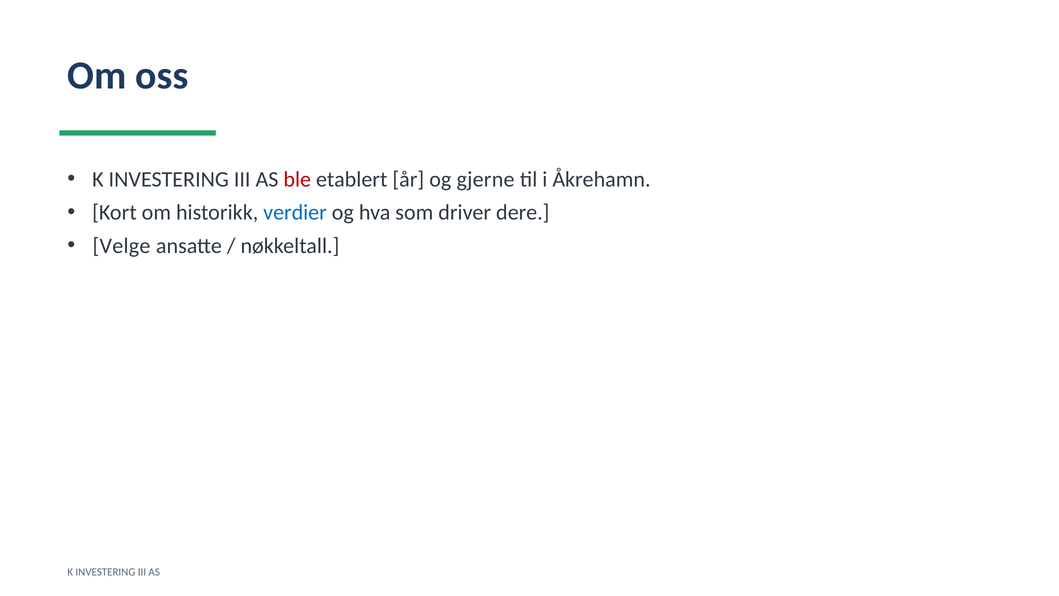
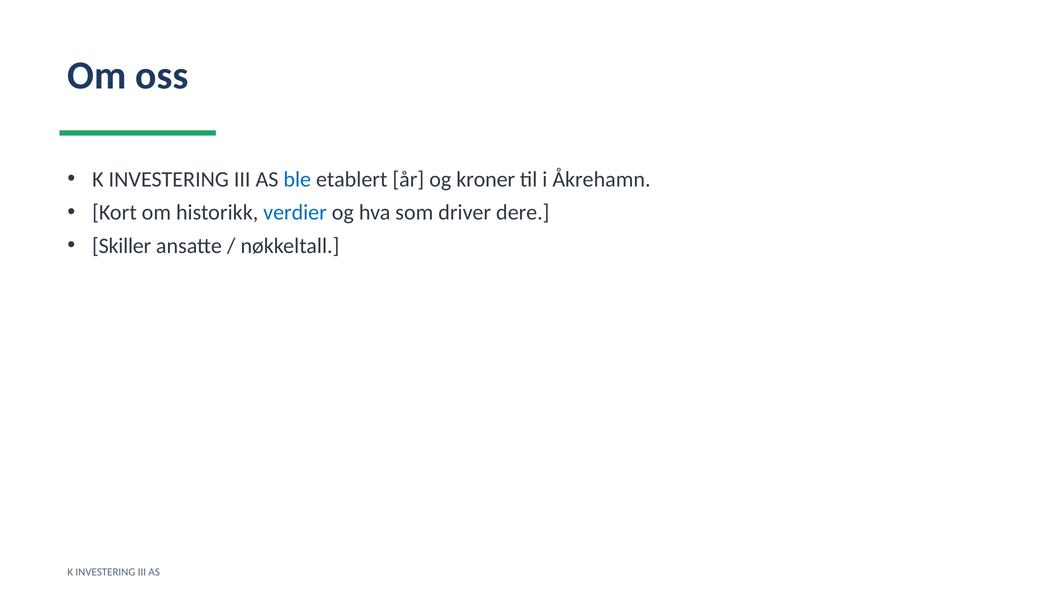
ble colour: red -> blue
gjerne: gjerne -> kroner
Velge: Velge -> Skiller
